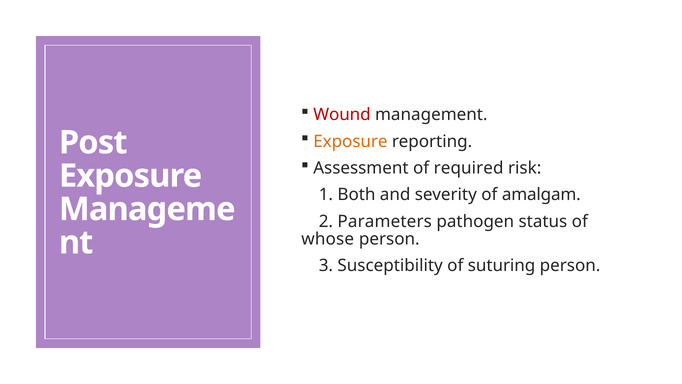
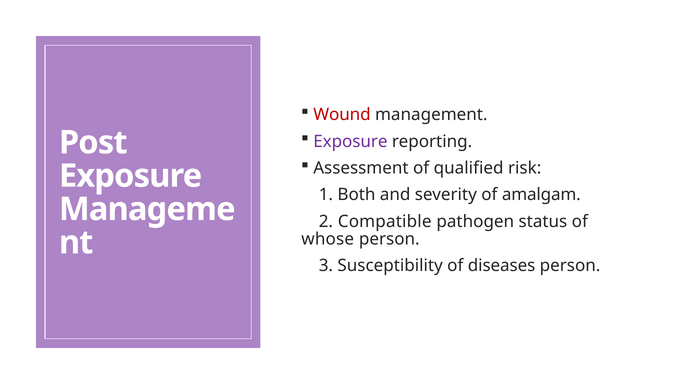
Exposure at (350, 141) colour: orange -> purple
required: required -> qualified
Parameters: Parameters -> Compatible
suturing: suturing -> diseases
